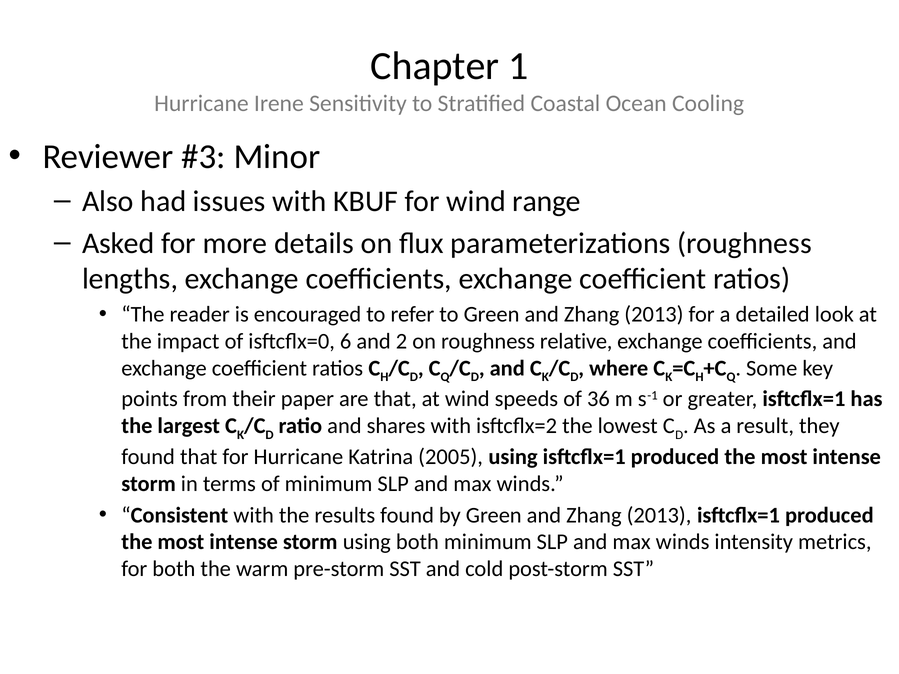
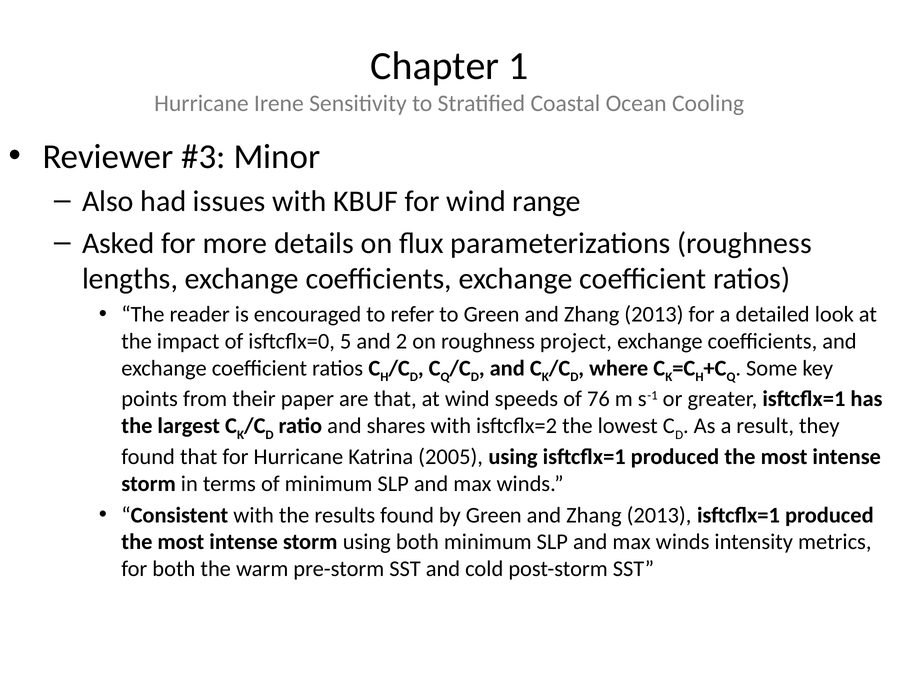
6: 6 -> 5
relative: relative -> project
36: 36 -> 76
